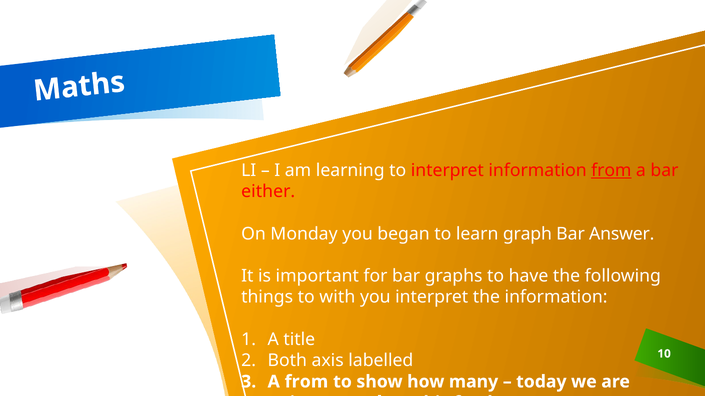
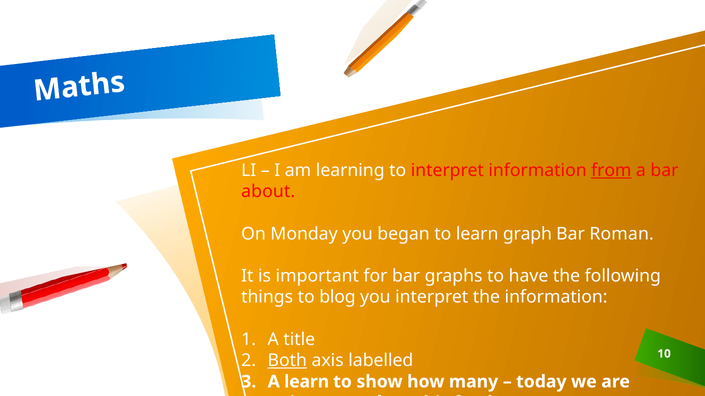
either: either -> about
Answer: Answer -> Roman
with: with -> blog
Both underline: none -> present
A from: from -> learn
